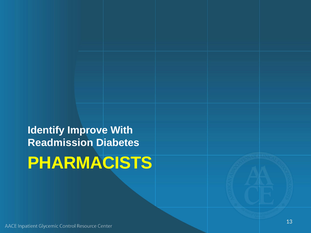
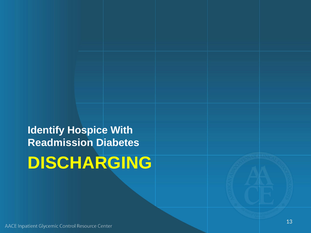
Improve: Improve -> Hospice
PHARMACISTS: PHARMACISTS -> DISCHARGING
